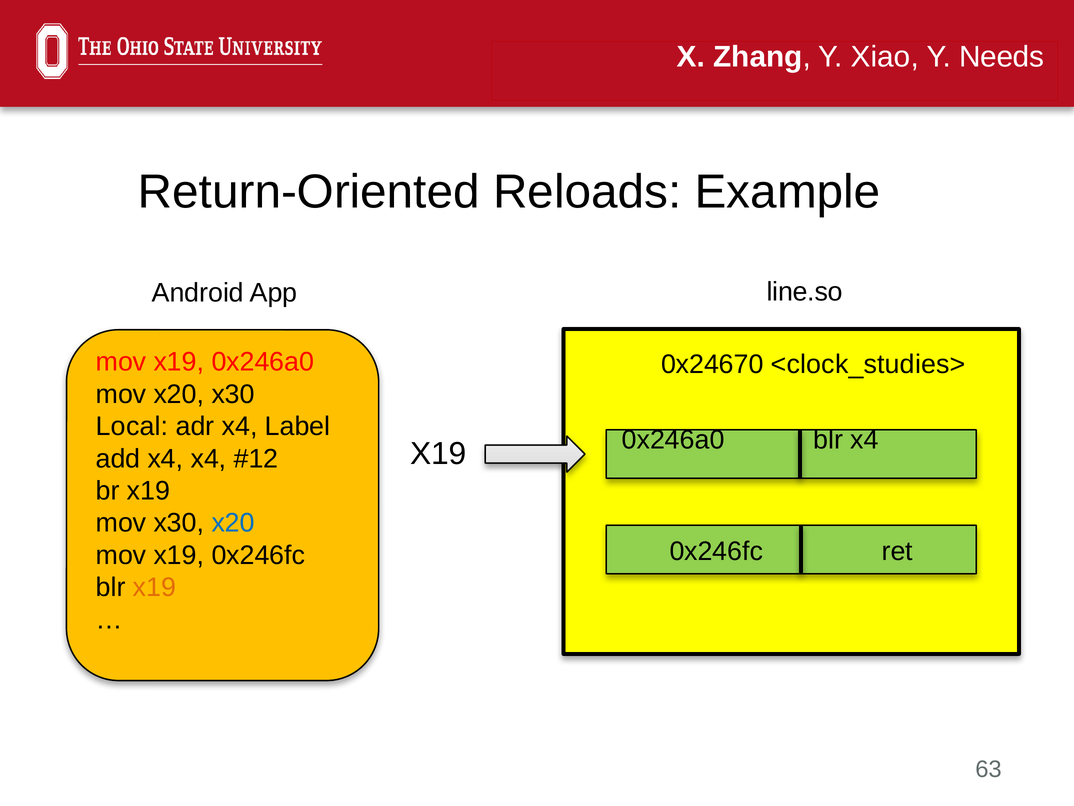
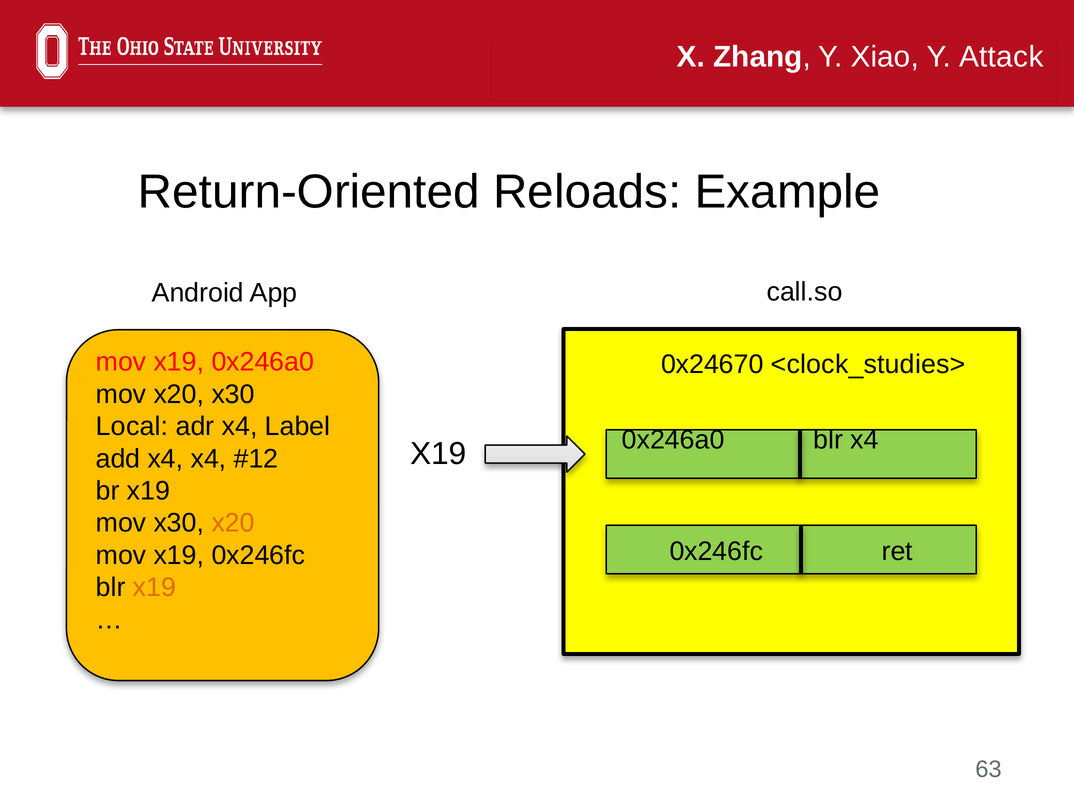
Needs: Needs -> Attack
line.so: line.so -> call.so
x20 at (233, 523) colour: blue -> orange
